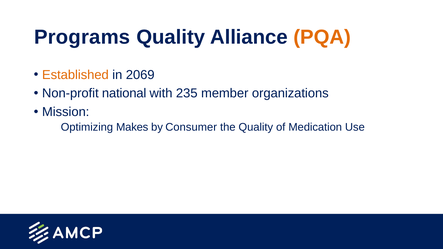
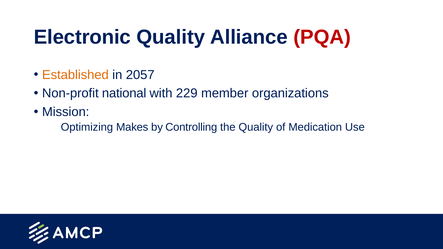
Programs: Programs -> Electronic
PQA colour: orange -> red
2069: 2069 -> 2057
235: 235 -> 229
Consumer: Consumer -> Controlling
